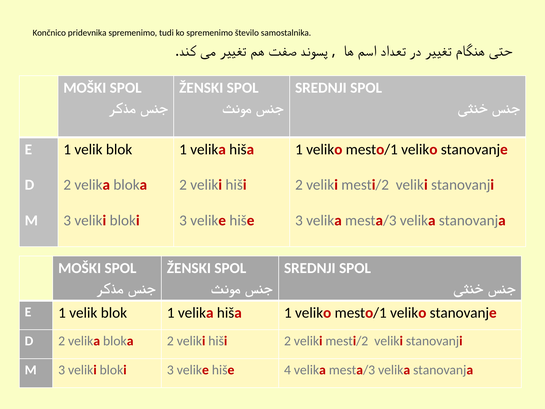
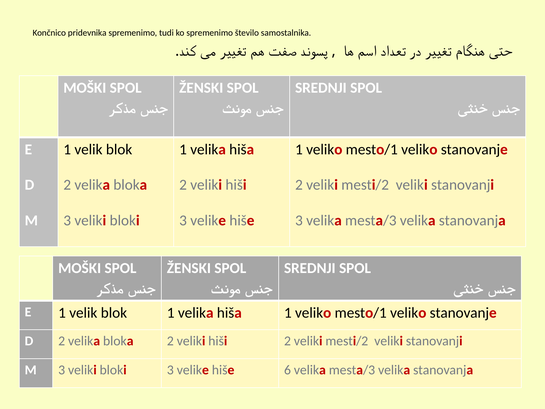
4: 4 -> 6
